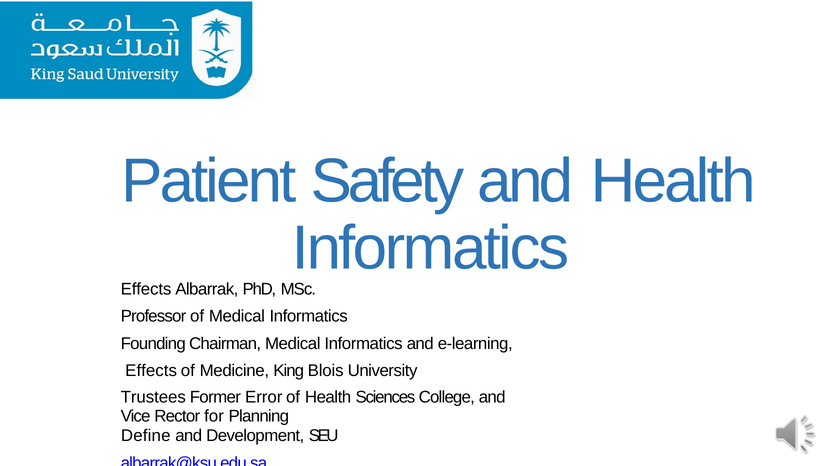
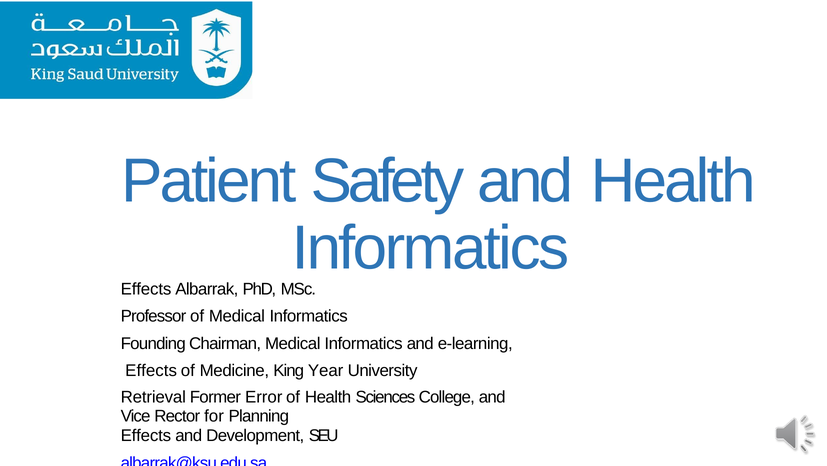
Blois: Blois -> Year
Trustees: Trustees -> Retrieval
Define at (146, 436): Define -> Effects
